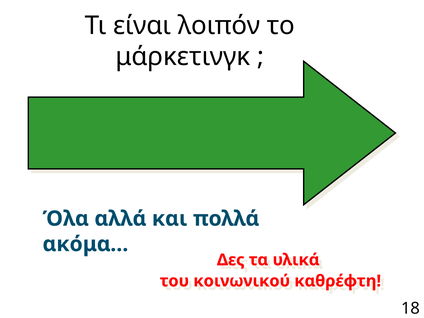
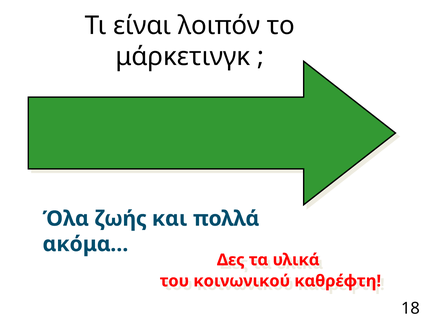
αλλά: αλλά -> ζωής
